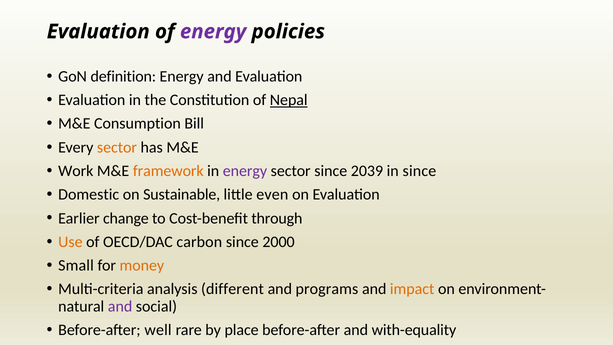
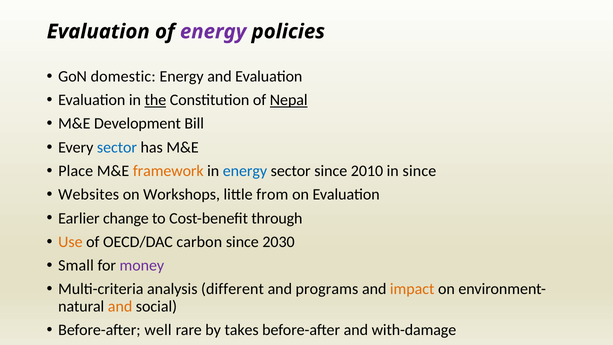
definition: definition -> domestic
the underline: none -> present
Consumption: Consumption -> Development
sector at (117, 147) colour: orange -> blue
Work: Work -> Place
energy at (245, 171) colour: purple -> blue
2039: 2039 -> 2010
Domestic: Domestic -> Websites
Sustainable: Sustainable -> Workshops
even: even -> from
2000: 2000 -> 2030
money colour: orange -> purple
and at (120, 306) colour: purple -> orange
place: place -> takes
with-equality: with-equality -> with-damage
